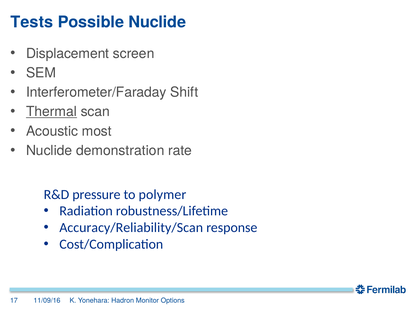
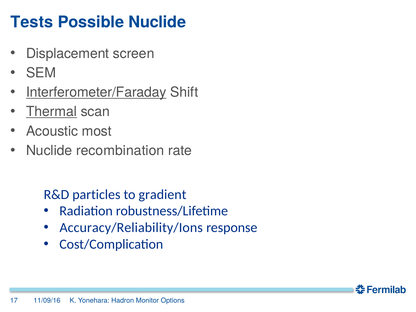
Interferometer/Faraday underline: none -> present
demonstration: demonstration -> recombination
pressure: pressure -> particles
polymer: polymer -> gradient
Accuracy/Reliability/Scan: Accuracy/Reliability/Scan -> Accuracy/Reliability/Ions
